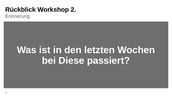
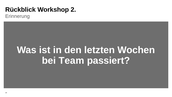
Diese: Diese -> Team
